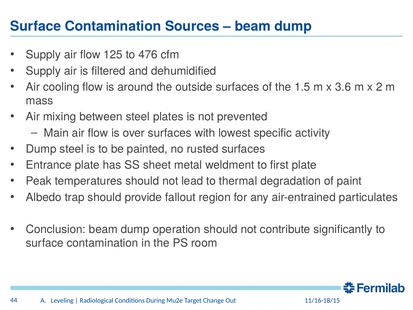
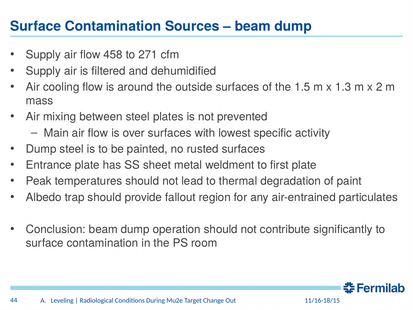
125: 125 -> 458
476: 476 -> 271
3.6: 3.6 -> 1.3
